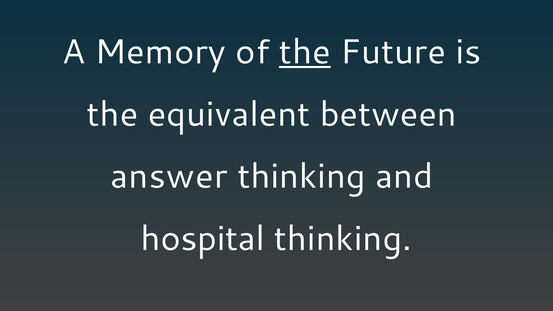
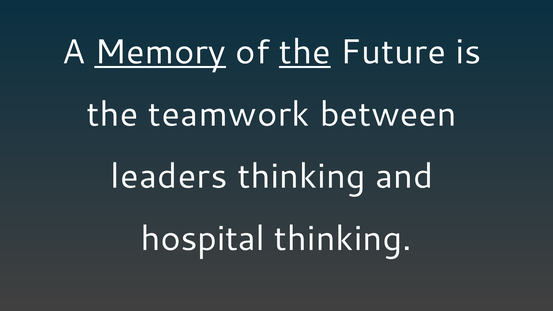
Memory underline: none -> present
equivalent: equivalent -> teamwork
answer: answer -> leaders
